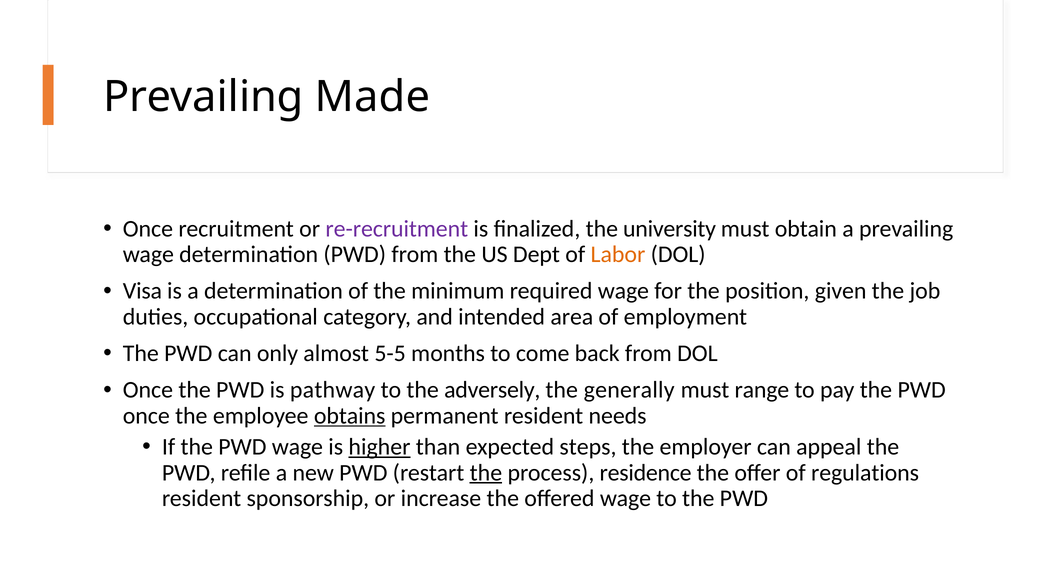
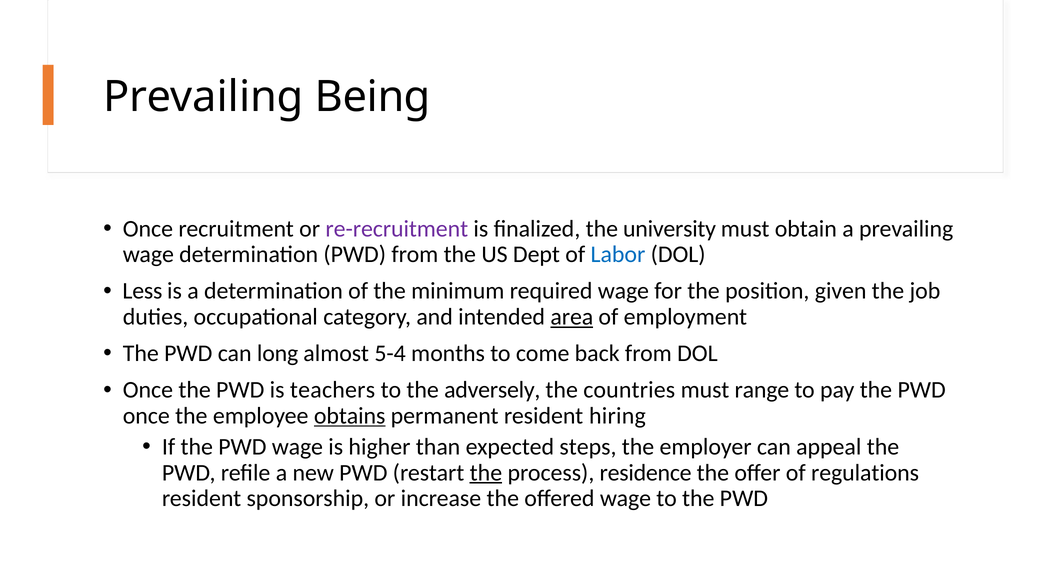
Made: Made -> Being
Labor colour: orange -> blue
Visa: Visa -> Less
area underline: none -> present
only: only -> long
5-5: 5-5 -> 5-4
pathway: pathway -> teachers
generally: generally -> countries
needs: needs -> hiring
higher underline: present -> none
